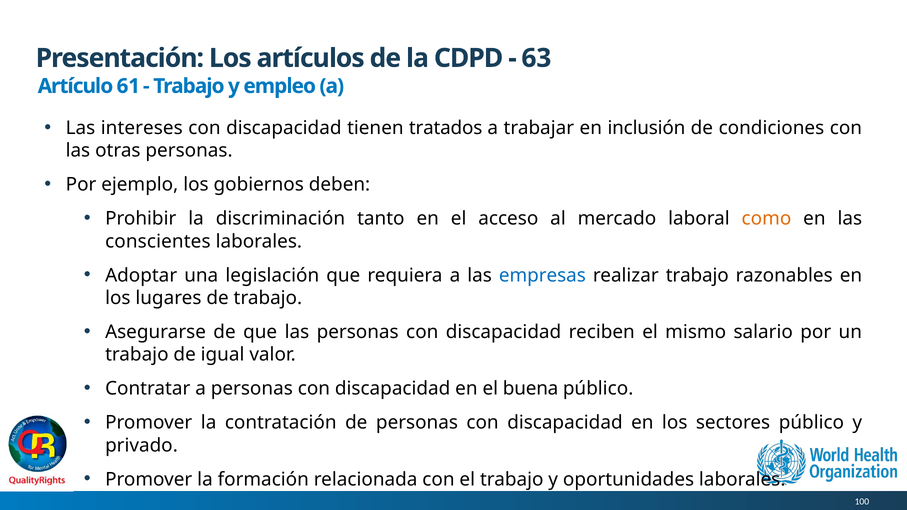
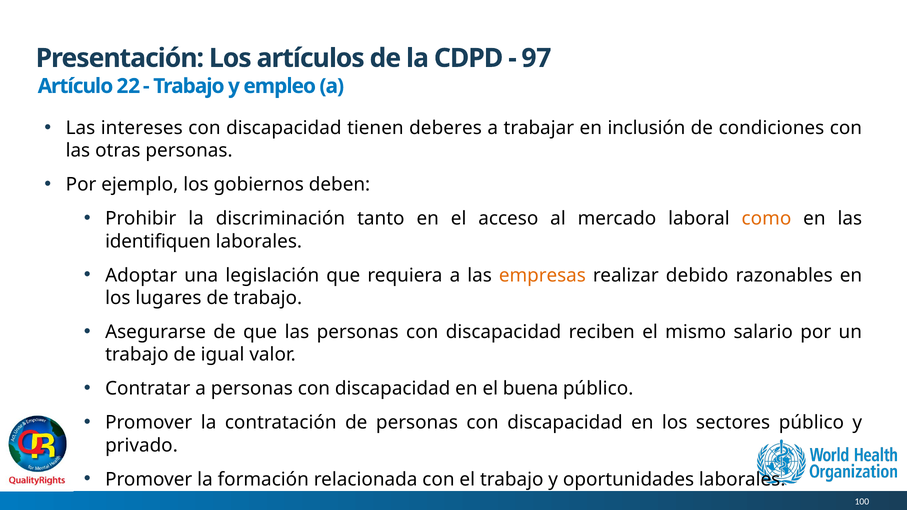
63: 63 -> 97
61: 61 -> 22
tratados: tratados -> deberes
conscientes: conscientes -> identifiquen
empresas colour: blue -> orange
realizar trabajo: trabajo -> debido
